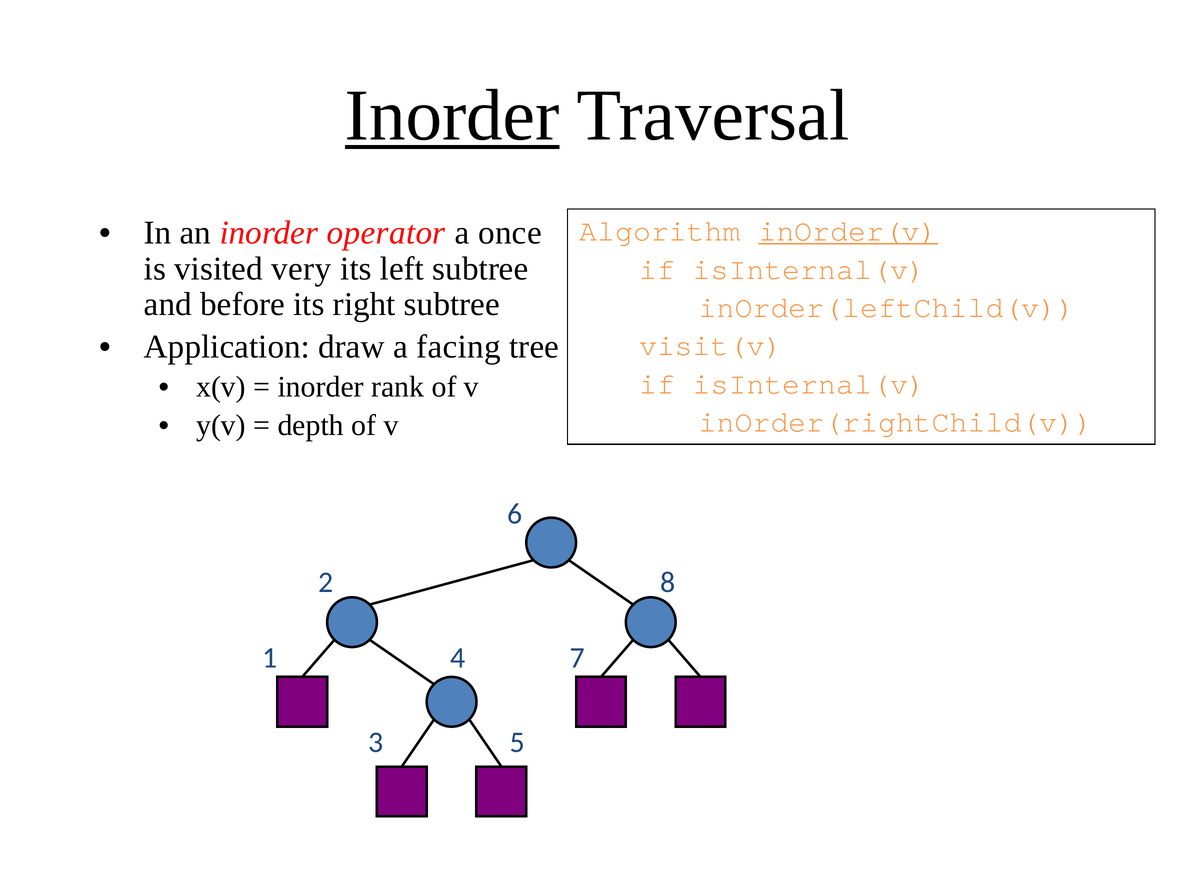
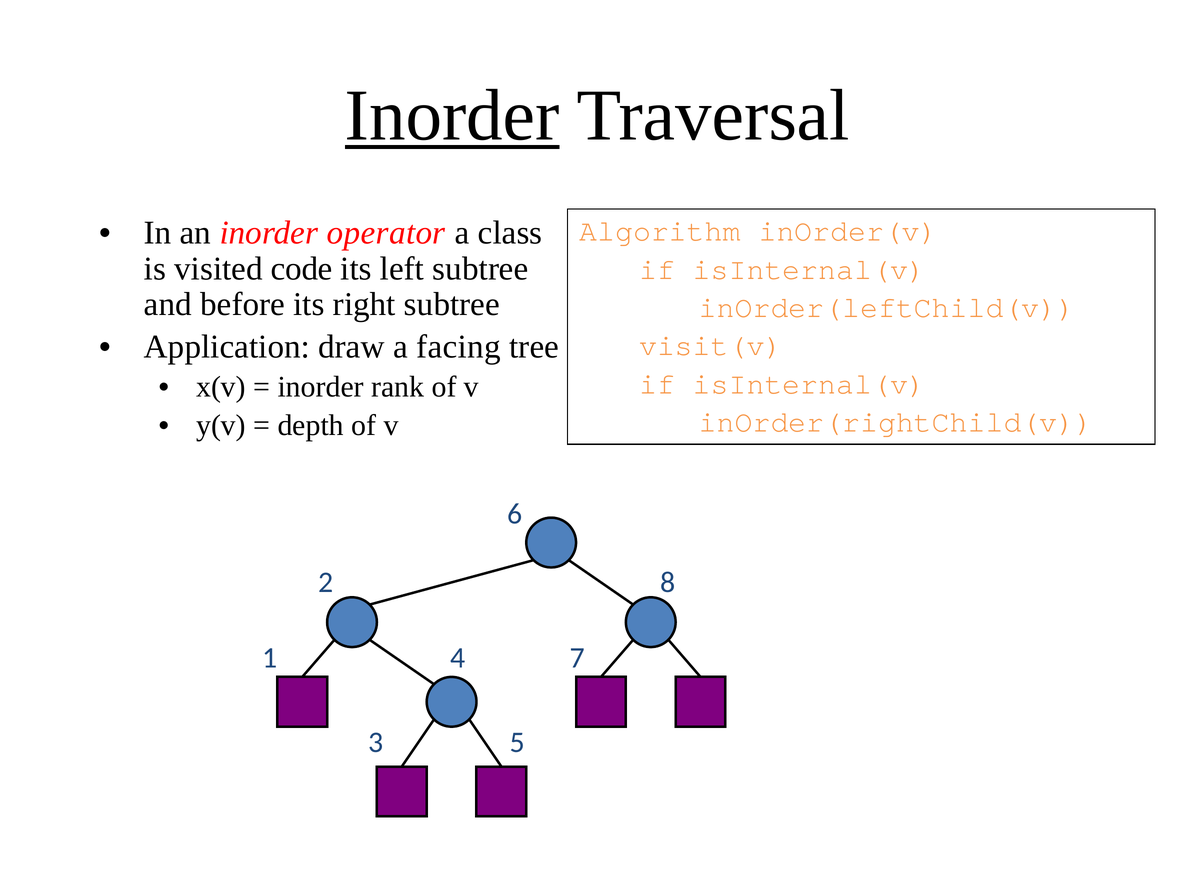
inOrder(v underline: present -> none
once: once -> class
very: very -> code
